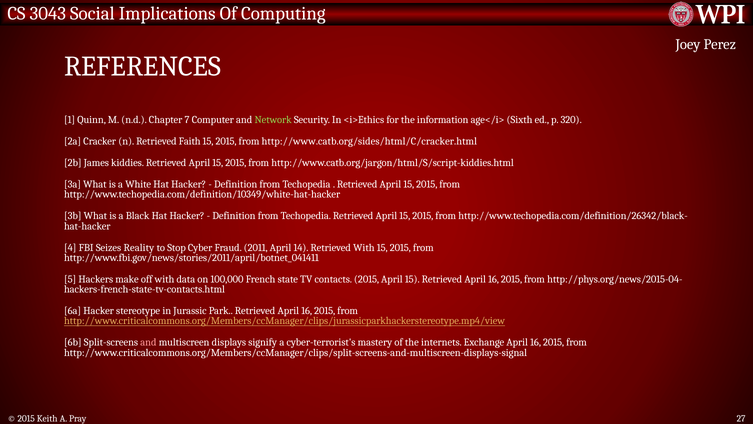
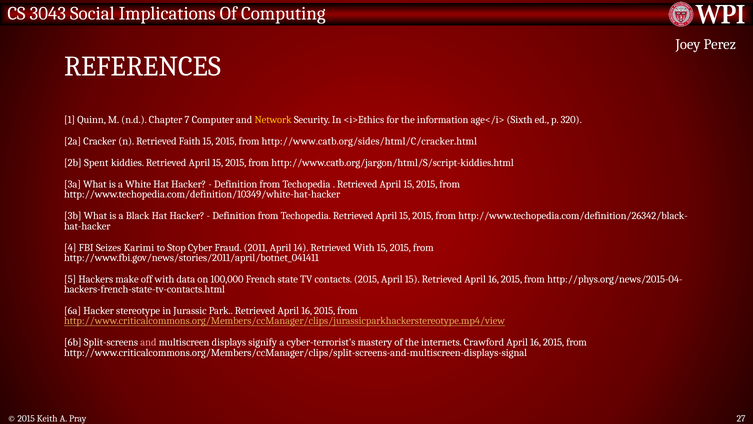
Network colour: light green -> yellow
James: James -> Spent
Reality: Reality -> Karimi
Exchange: Exchange -> Crawford
